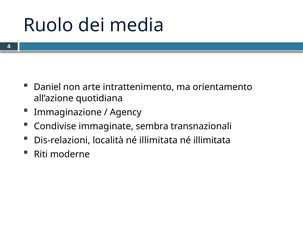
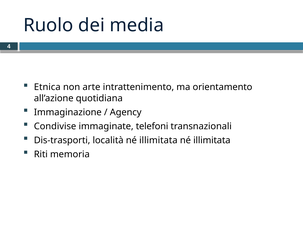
Daniel: Daniel -> Etnica
sembra: sembra -> telefoni
Dis-relazioni: Dis-relazioni -> Dis-trasporti
moderne: moderne -> memoria
